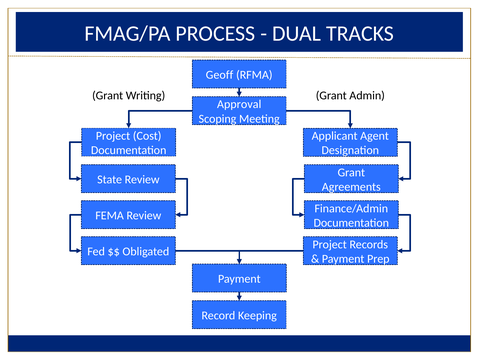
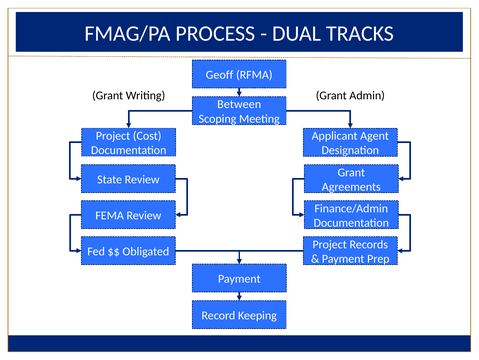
Approval: Approval -> Between
